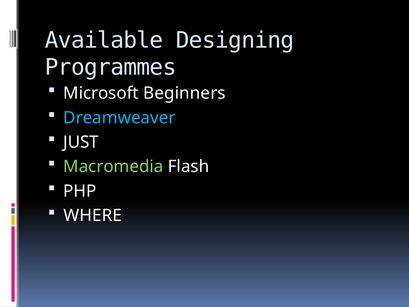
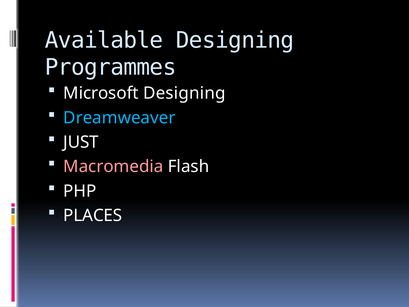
Microsoft Beginners: Beginners -> Designing
Macromedia colour: light green -> pink
WHERE: WHERE -> PLACES
